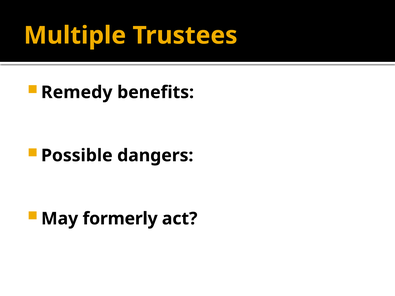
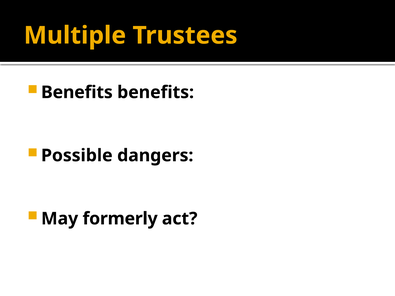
Remedy at (77, 92): Remedy -> Benefits
